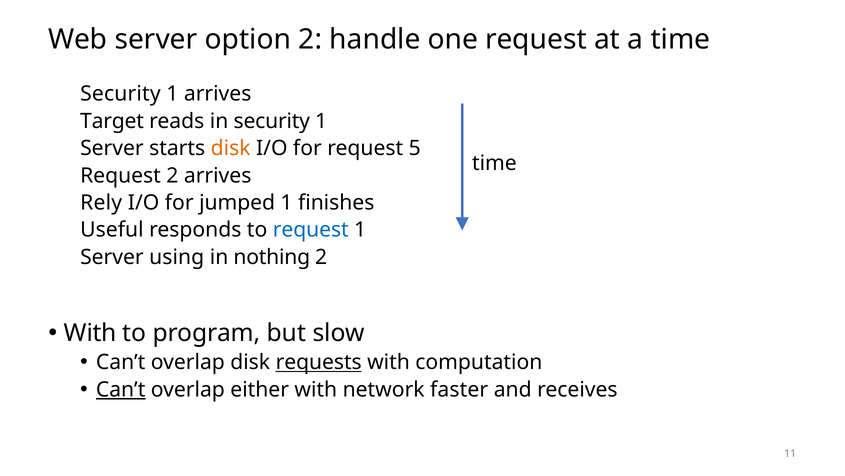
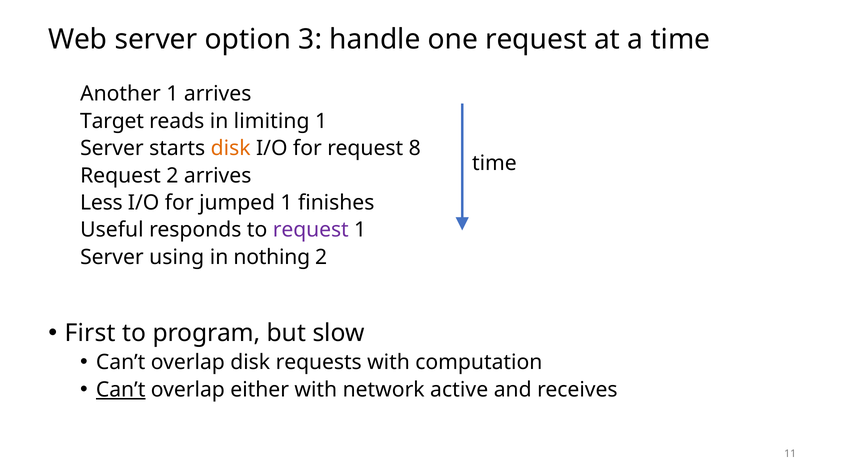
option 2: 2 -> 3
Security at (120, 94): Security -> Another
in security: security -> limiting
5: 5 -> 8
Rely: Rely -> Less
request at (311, 230) colour: blue -> purple
With at (90, 333): With -> First
requests underline: present -> none
faster: faster -> active
